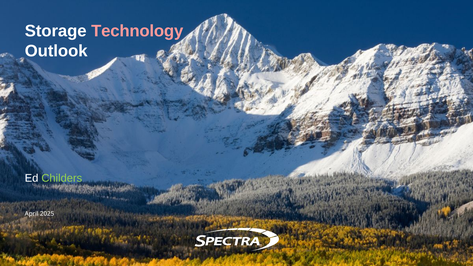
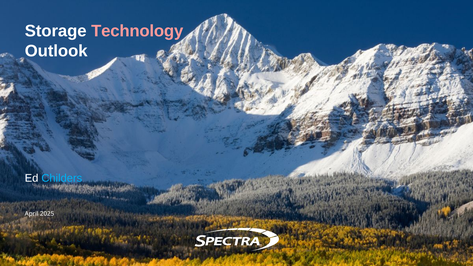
Childers colour: light green -> light blue
